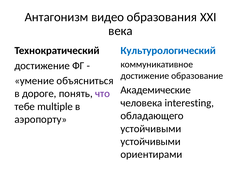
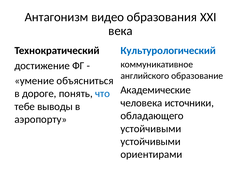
достижение at (145, 76): достижение -> английского
что colour: purple -> blue
interesting: interesting -> источники
multiple: multiple -> выводы
